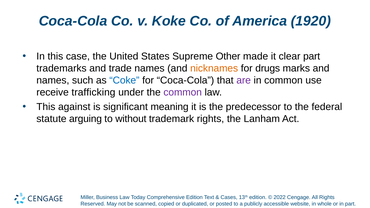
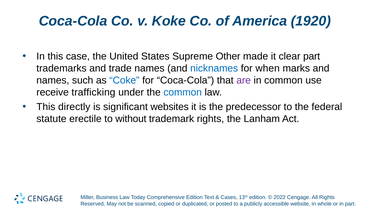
nicknames colour: orange -> blue
drugs: drugs -> when
common at (183, 92) colour: purple -> blue
against: against -> directly
meaning: meaning -> websites
arguing: arguing -> erectile
